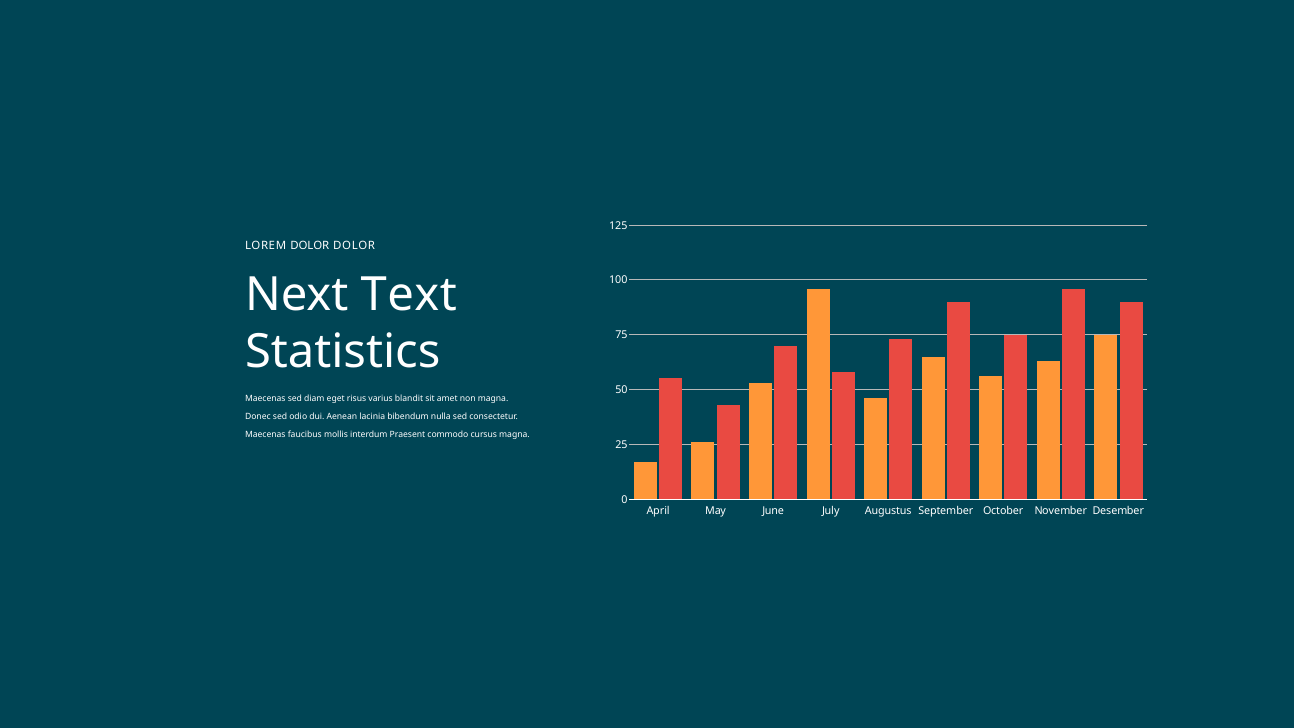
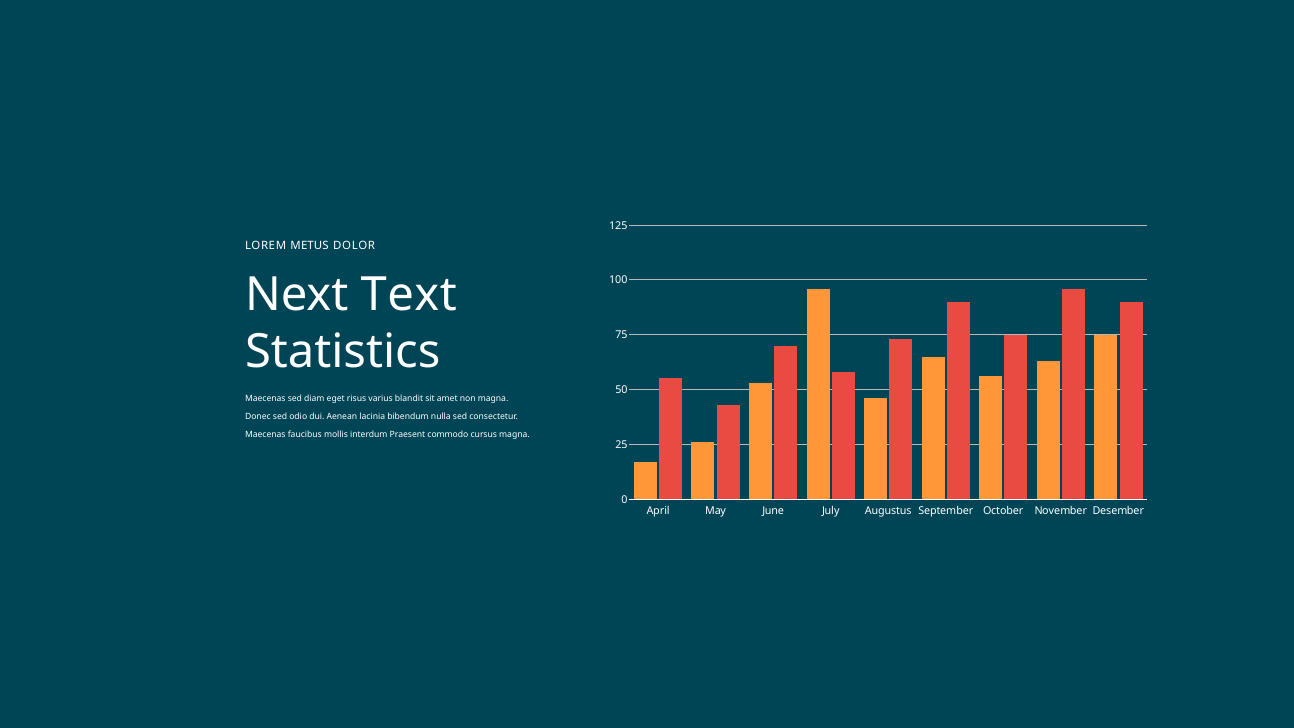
LOREM DOLOR: DOLOR -> METUS
